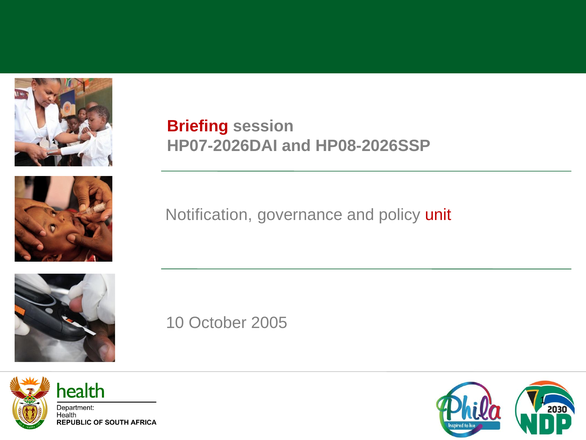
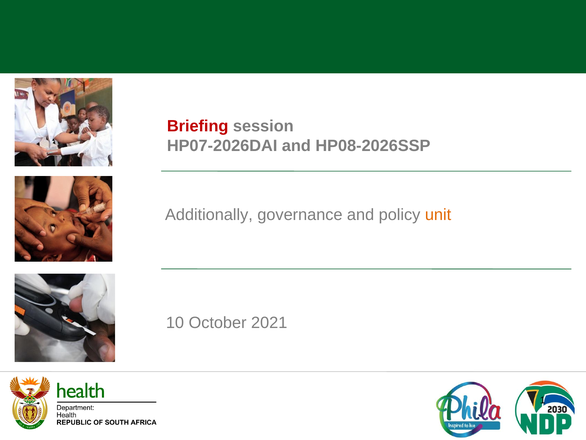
Notification: Notification -> Additionally
unit colour: red -> orange
2005: 2005 -> 2021
